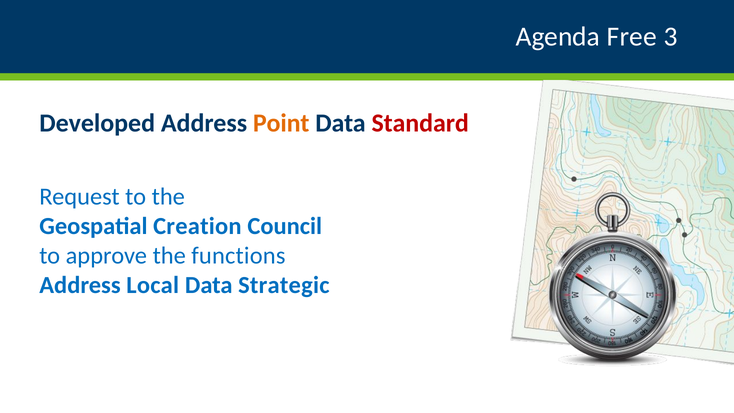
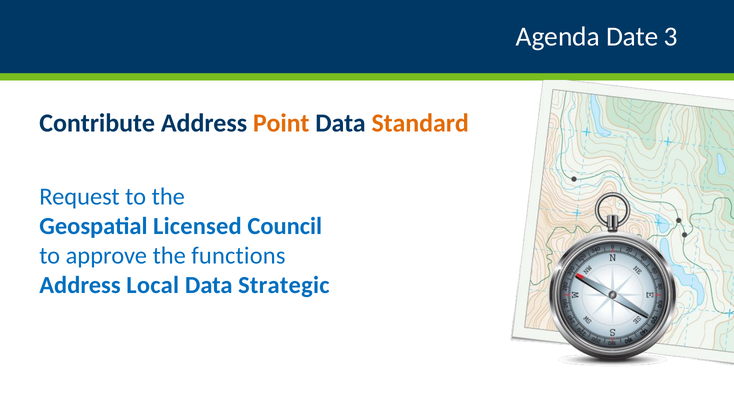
Free: Free -> Date
Developed: Developed -> Contribute
Standard colour: red -> orange
Creation: Creation -> Licensed
